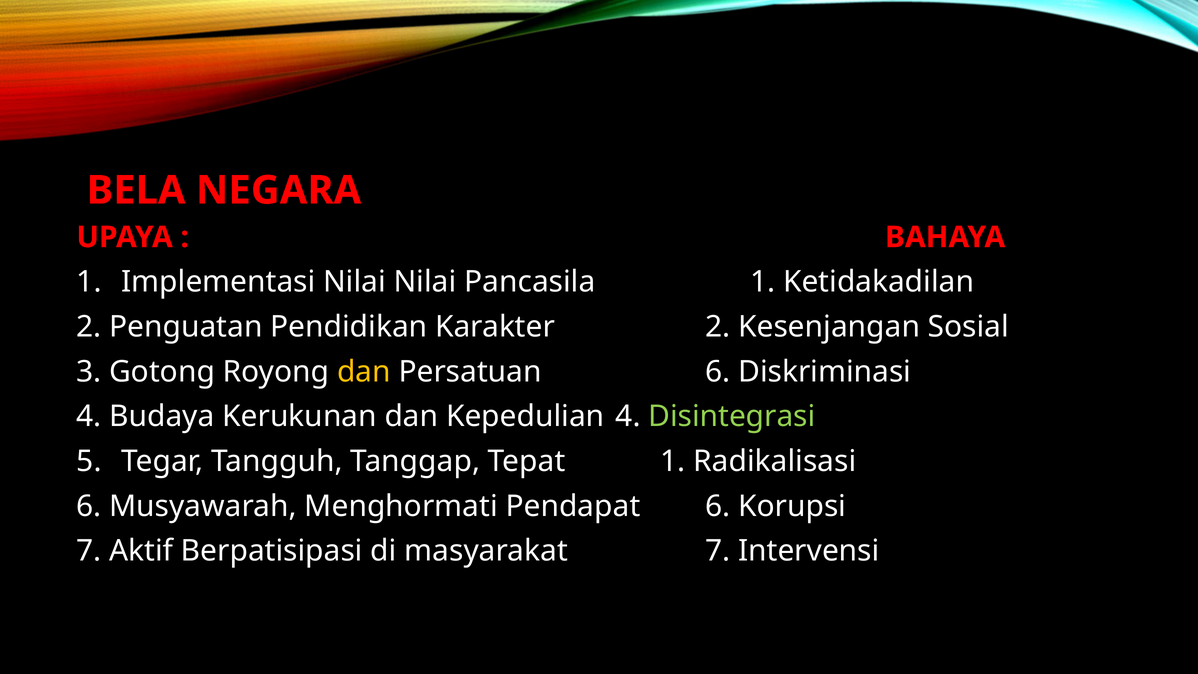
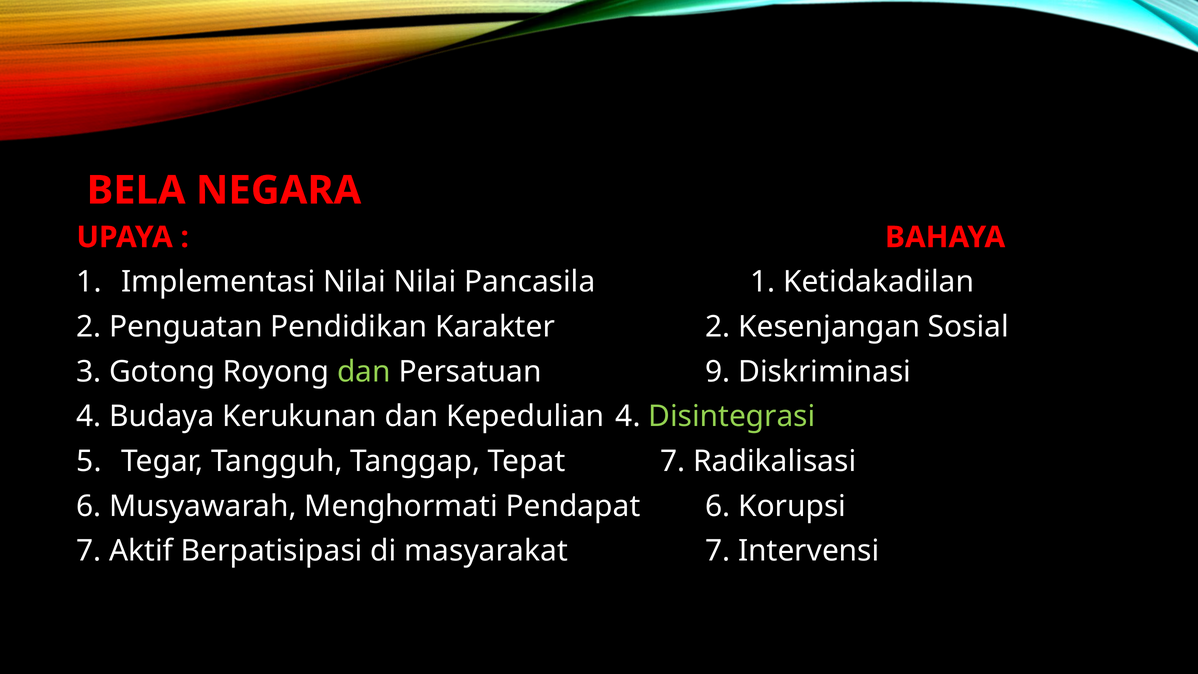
dan at (364, 372) colour: yellow -> light green
Persatuan 6: 6 -> 9
Tepat 1: 1 -> 7
